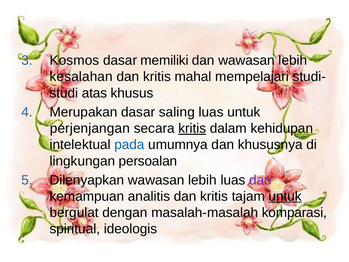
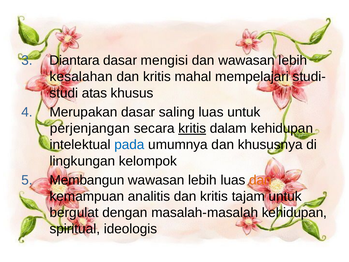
Kosmos: Kosmos -> Diantara
memiliki: memiliki -> mengisi
persoalan: persoalan -> kelompok
Dilenyapkan: Dilenyapkan -> Membangun
dan at (260, 180) colour: purple -> orange
untuk at (285, 196) underline: present -> none
masalah-masalah komparasi: komparasi -> kehidupan
